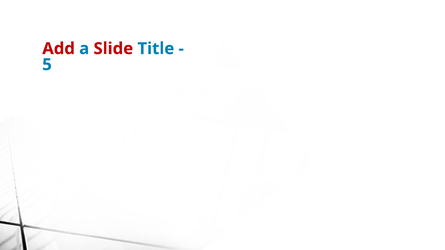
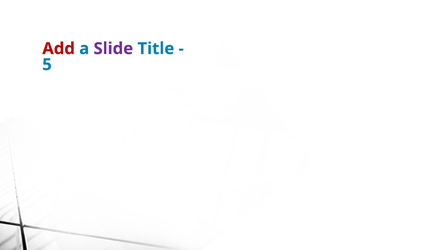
Slide colour: red -> purple
